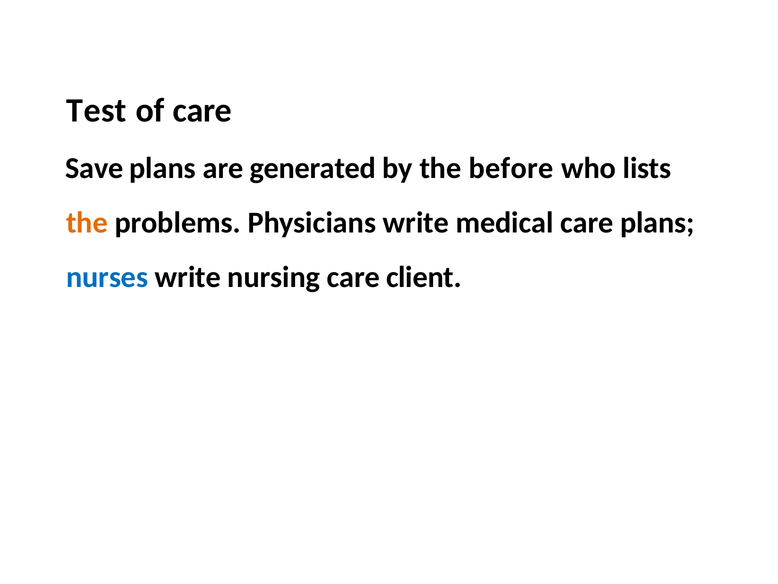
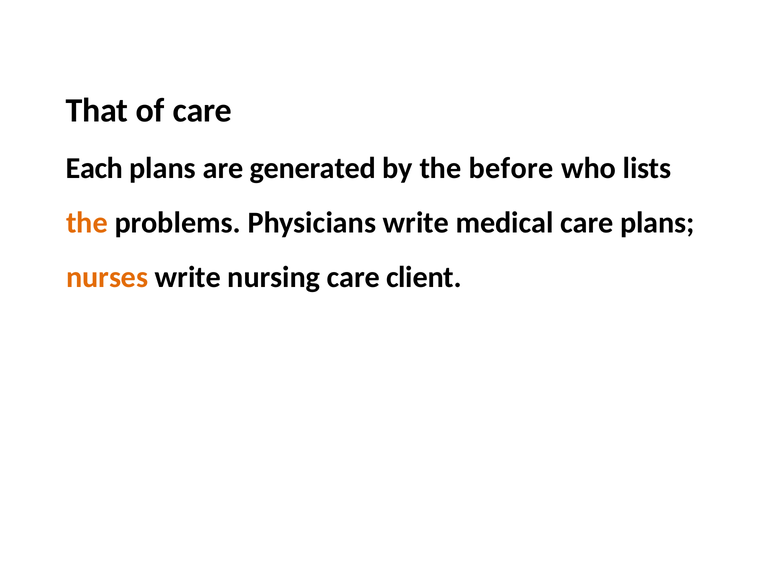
Test: Test -> That
Save: Save -> Each
nurses colour: blue -> orange
